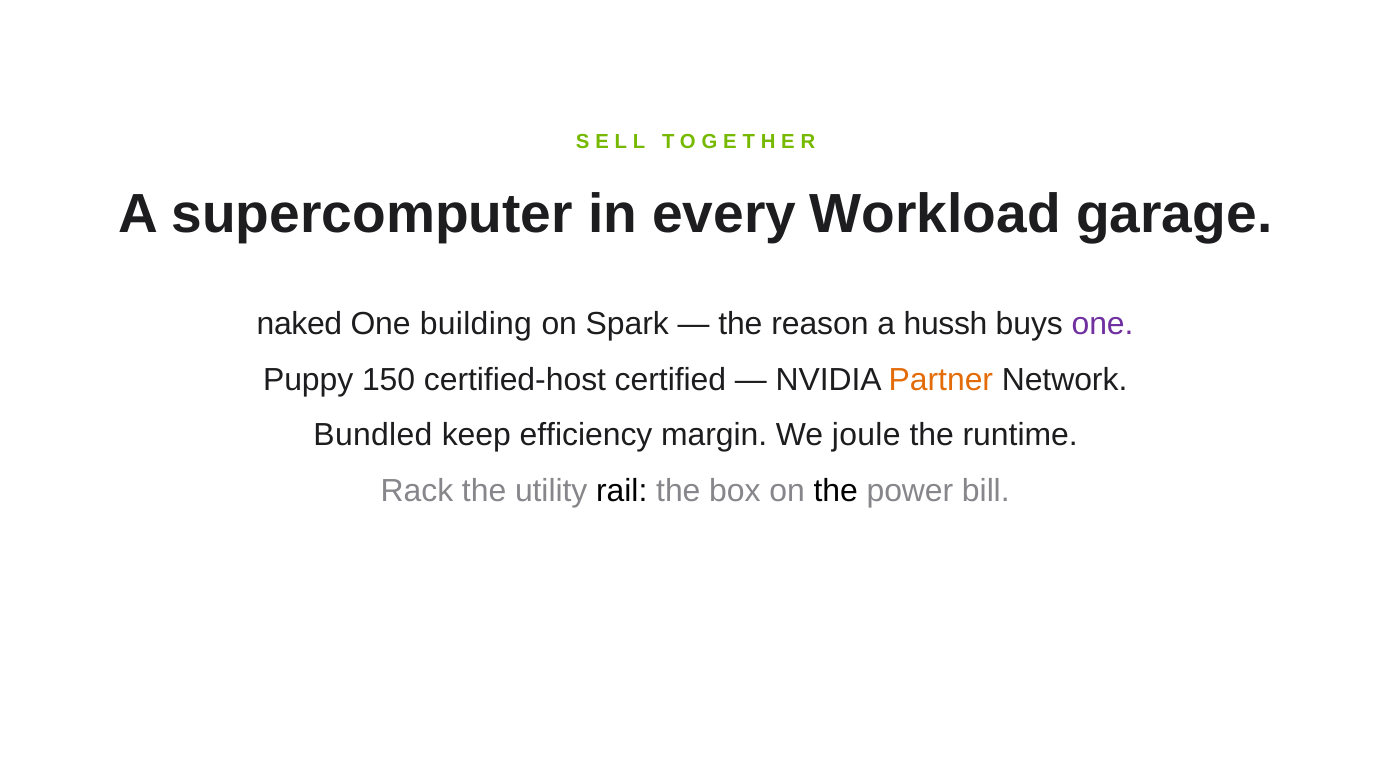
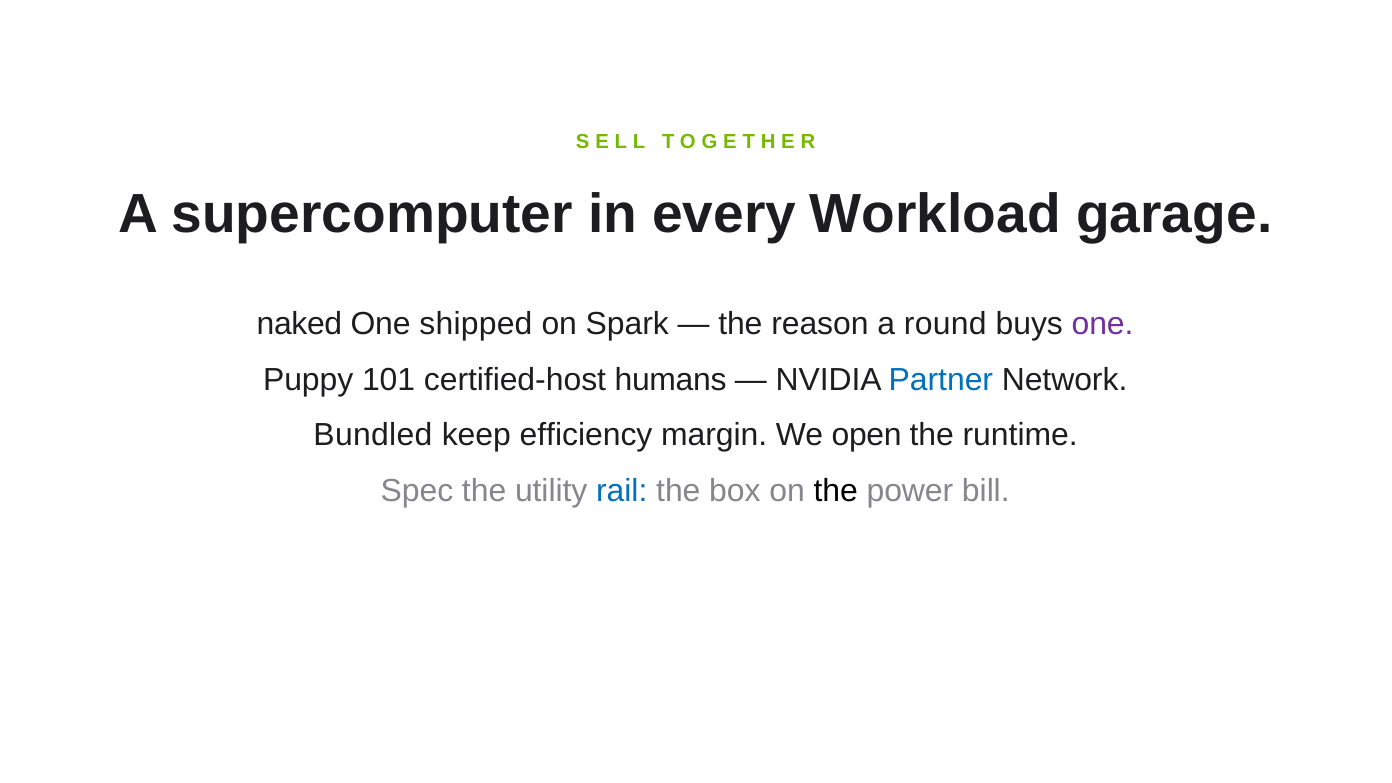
building: building -> shipped
hussh: hussh -> round
150: 150 -> 101
certified: certified -> humans
Partner colour: orange -> blue
joule: joule -> open
Rack: Rack -> Spec
rail colour: black -> blue
